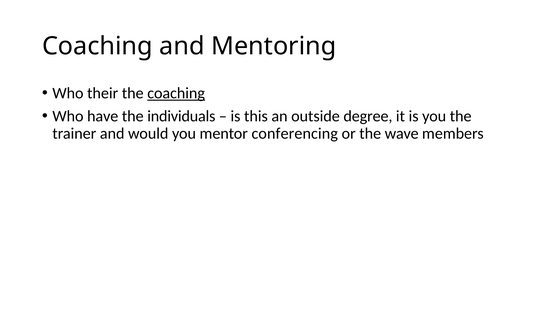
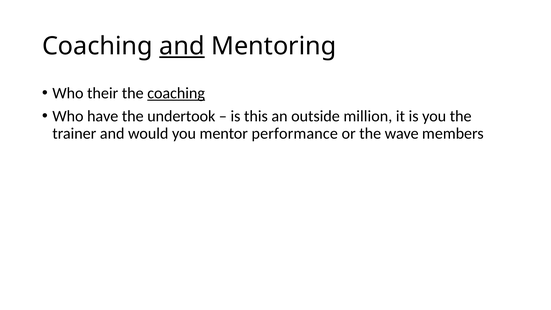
and at (182, 46) underline: none -> present
individuals: individuals -> undertook
degree: degree -> million
conferencing: conferencing -> performance
